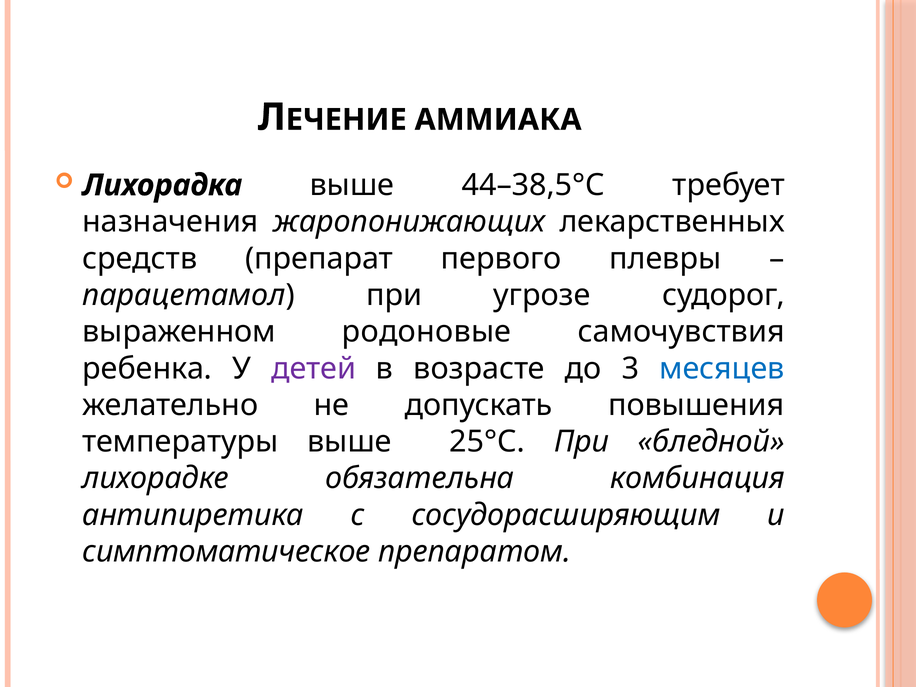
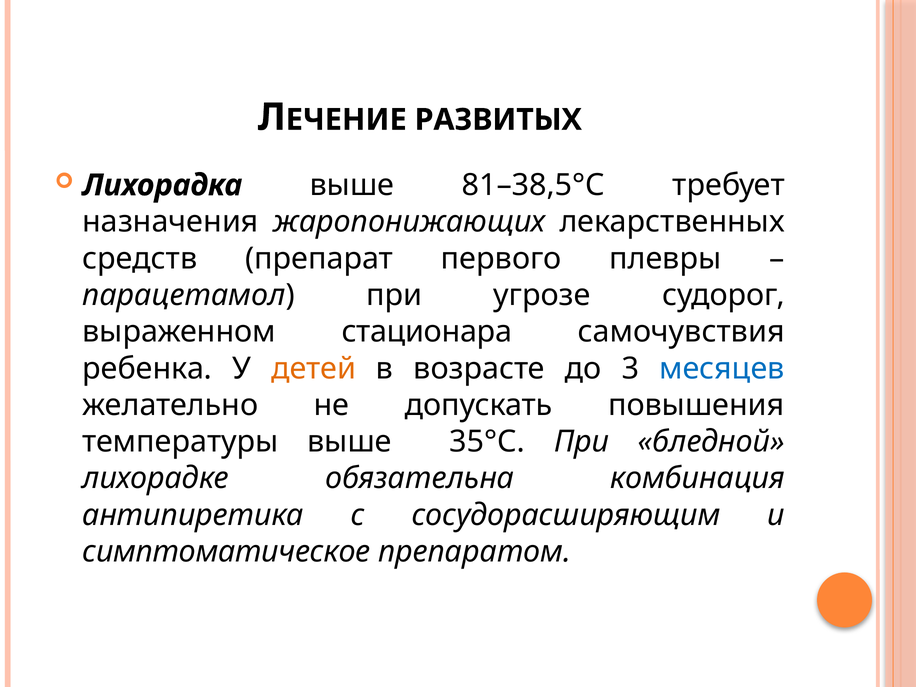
АММИАКА: АММИАКА -> РАЗВИТЫХ
44–38,5°С: 44–38,5°С -> 81–38,5°С
родоновые: родоновые -> стационара
детей colour: purple -> orange
25°С: 25°С -> 35°С
